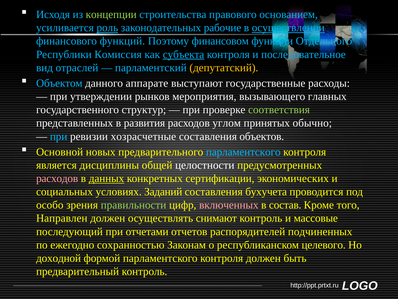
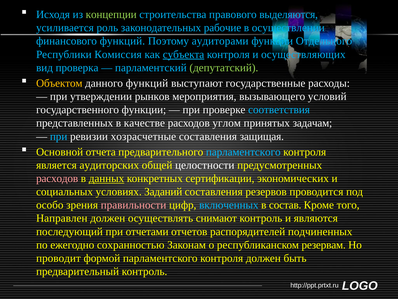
основанием: основанием -> выделяются
роль underline: present -> none
осуществлении underline: present -> none
финансовом: финансовом -> аудиторами
последовательное: последовательное -> осуществляющих
отраслей: отраслей -> проверка
депутатский colour: yellow -> light green
Объектом colour: light blue -> yellow
данного аппарате: аппарате -> функций
главных: главных -> условий
государственного структур: структур -> функции
соответствия colour: light green -> light blue
развития: развития -> качестве
обычно: обычно -> задачам
объектов: объектов -> защищая
новых: новых -> отчета
дисциплины: дисциплины -> аудиторских
бухучета: бухучета -> резервов
правильности colour: light green -> pink
включенных colour: pink -> light blue
массовые: массовые -> являются
целевого: целевого -> резервам
доходной: доходной -> проводит
